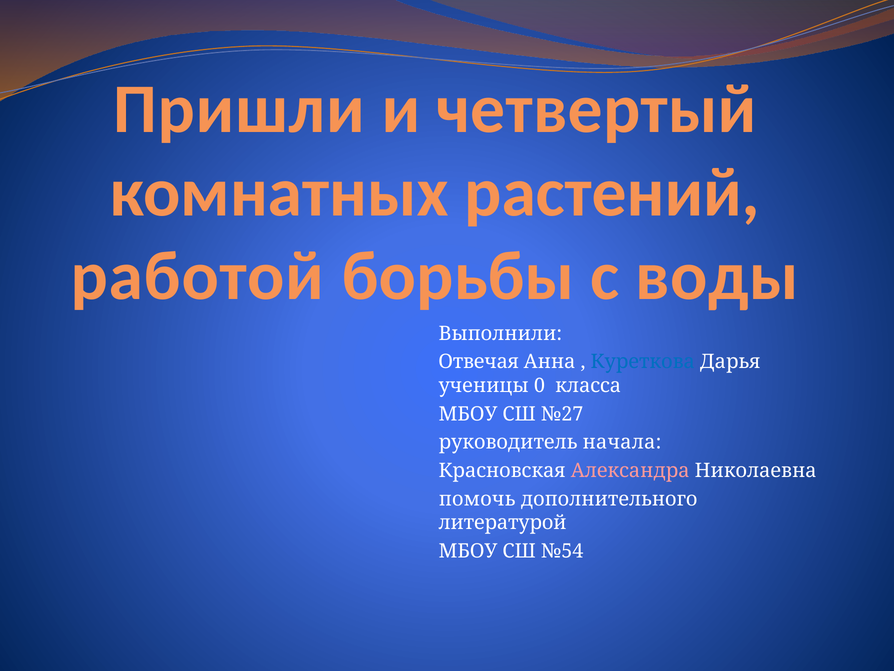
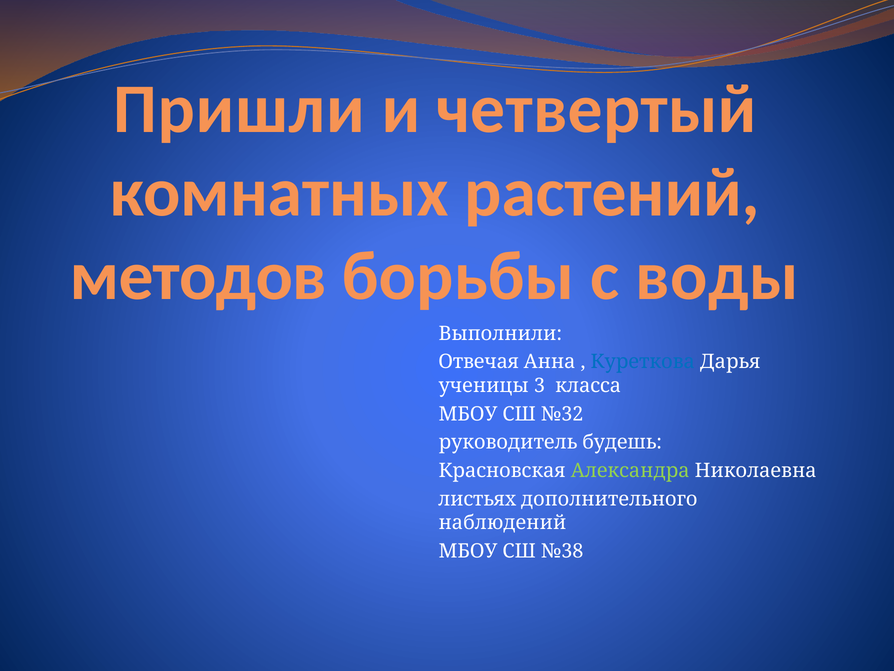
работой: работой -> методов
0: 0 -> 3
№27: №27 -> №32
начала: начала -> будешь
Александра colour: pink -> light green
помочь: помочь -> листьях
литературой: литературой -> наблюдений
№54: №54 -> №38
